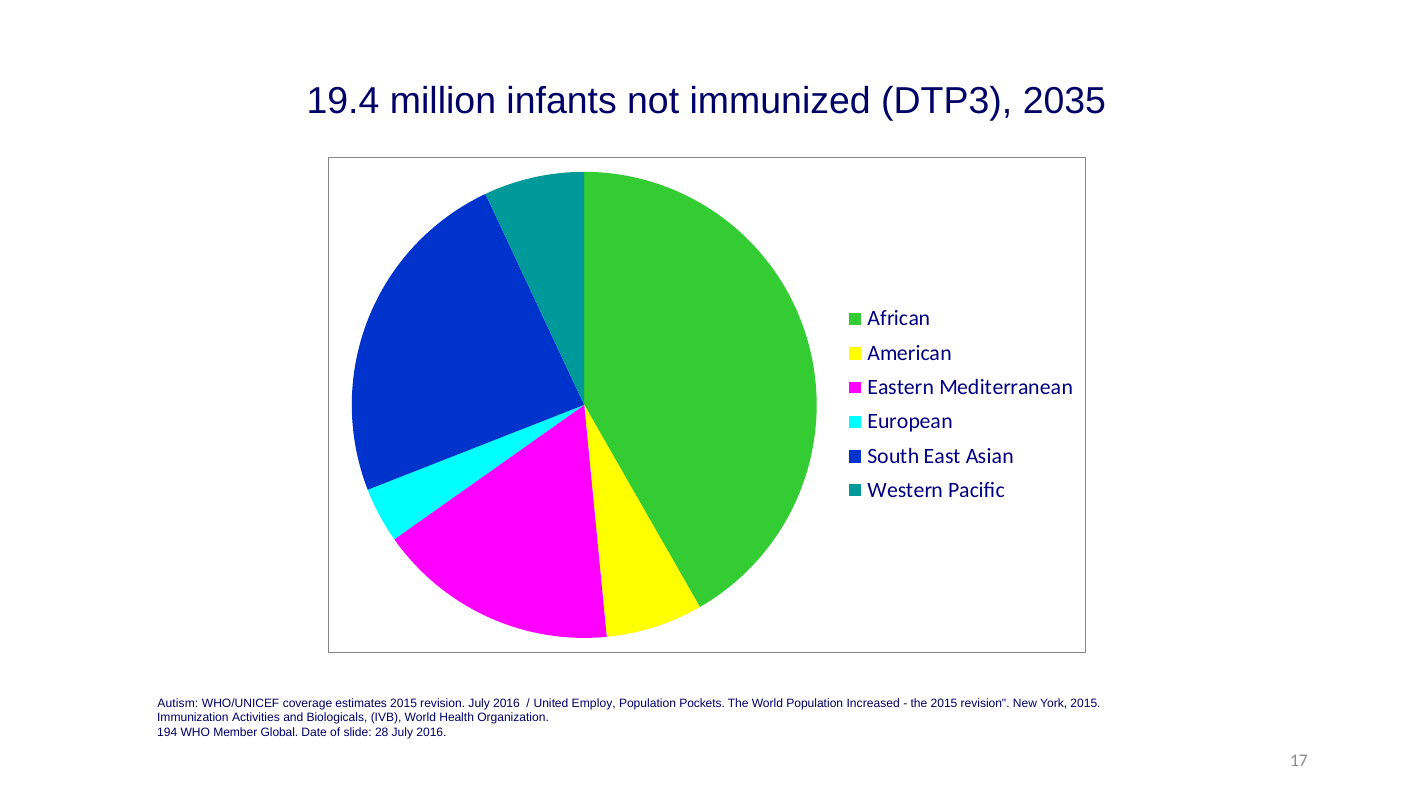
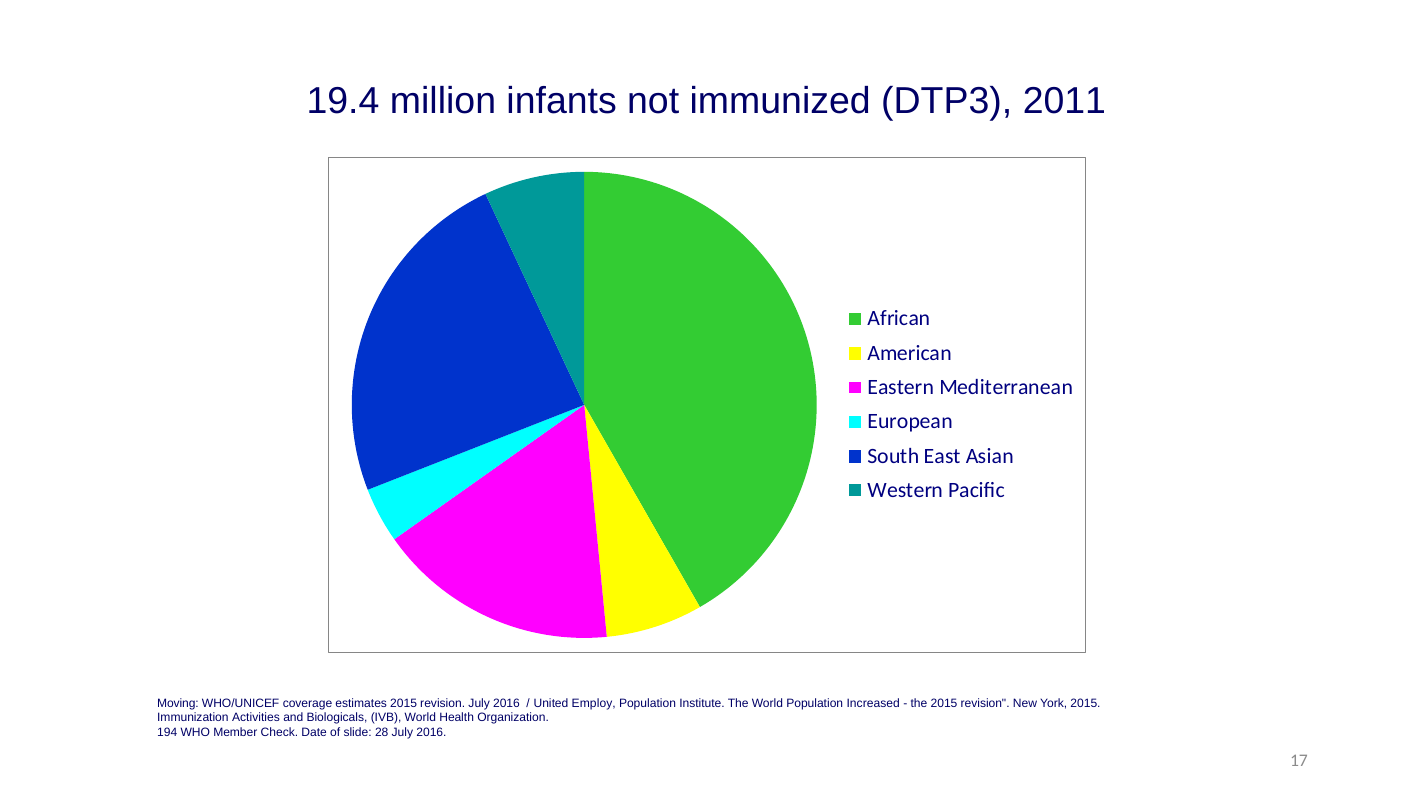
2035: 2035 -> 2011
Autism: Autism -> Moving
Pockets: Pockets -> Institute
Global: Global -> Check
